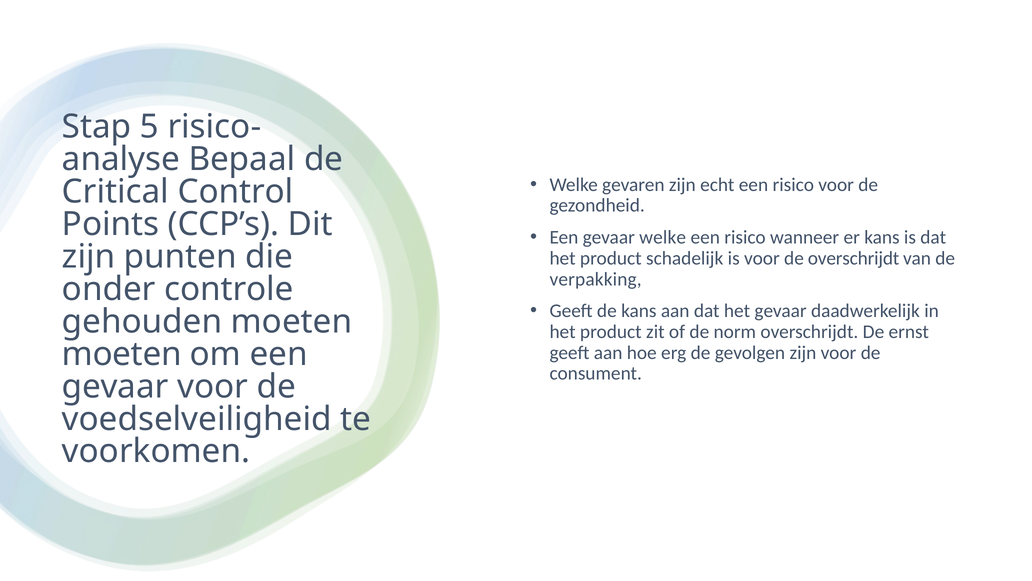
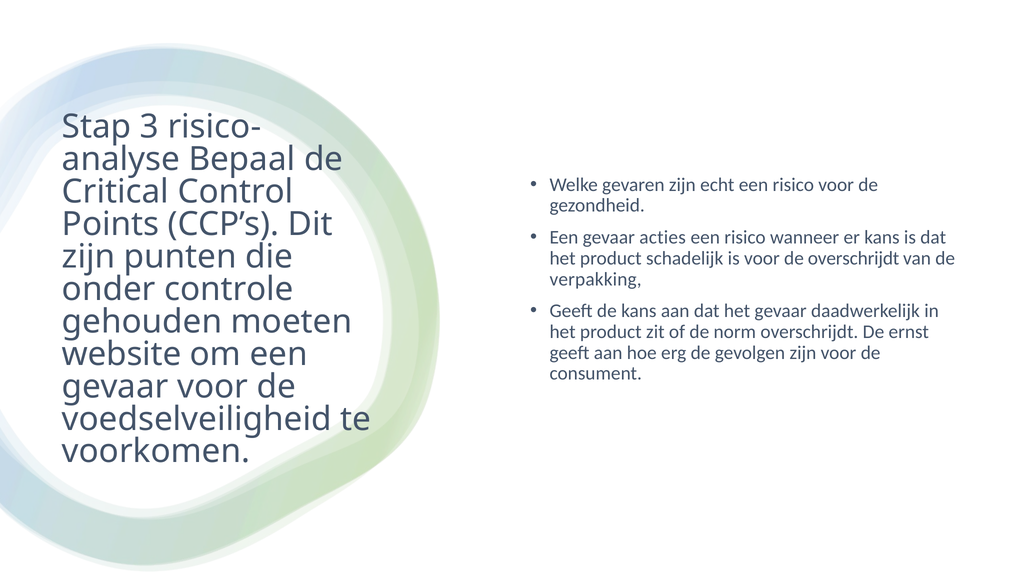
5: 5 -> 3
gevaar welke: welke -> acties
moeten at (122, 354): moeten -> website
